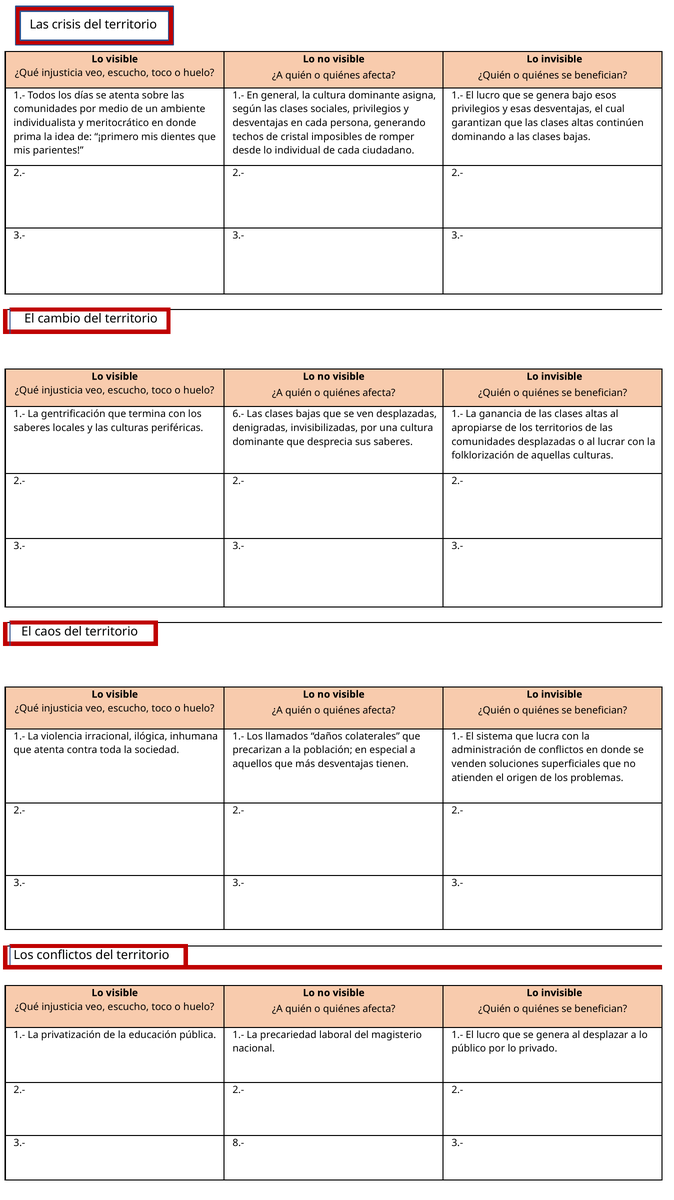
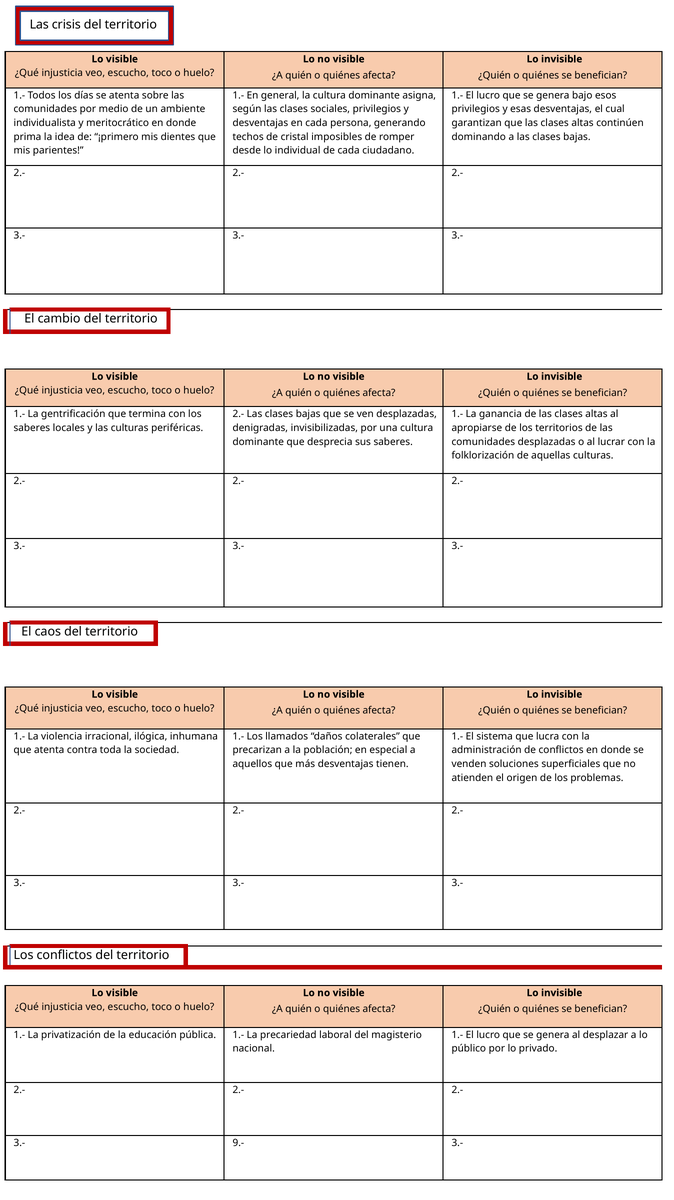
6.- at (238, 414): 6.- -> 2.-
8.-: 8.- -> 9.-
